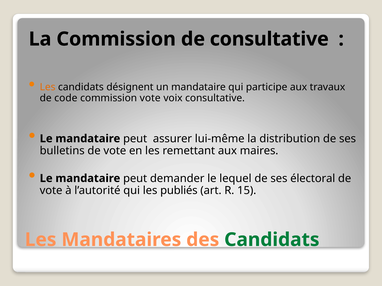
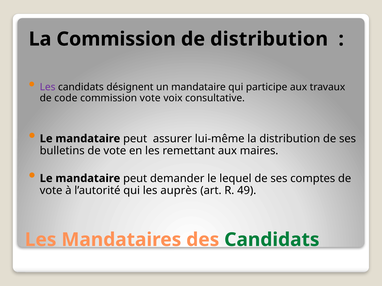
de consultative: consultative -> distribution
Les at (48, 87) colour: orange -> purple
électoral: électoral -> comptes
publiés: publiés -> auprès
15: 15 -> 49
